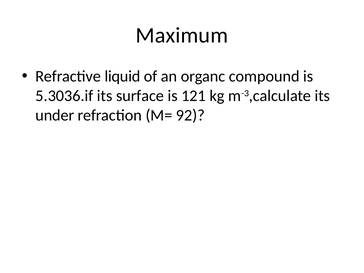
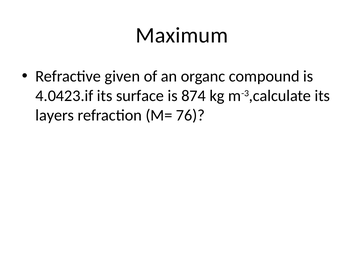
liquid: liquid -> given
5.3036.if: 5.3036.if -> 4.0423.if
121: 121 -> 874
under: under -> layers
92: 92 -> 76
